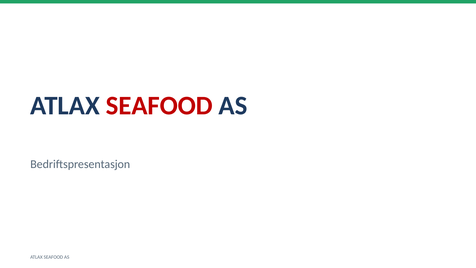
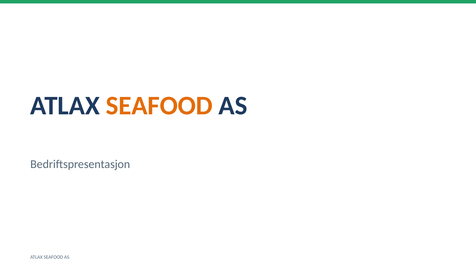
SEAFOOD at (159, 106) colour: red -> orange
